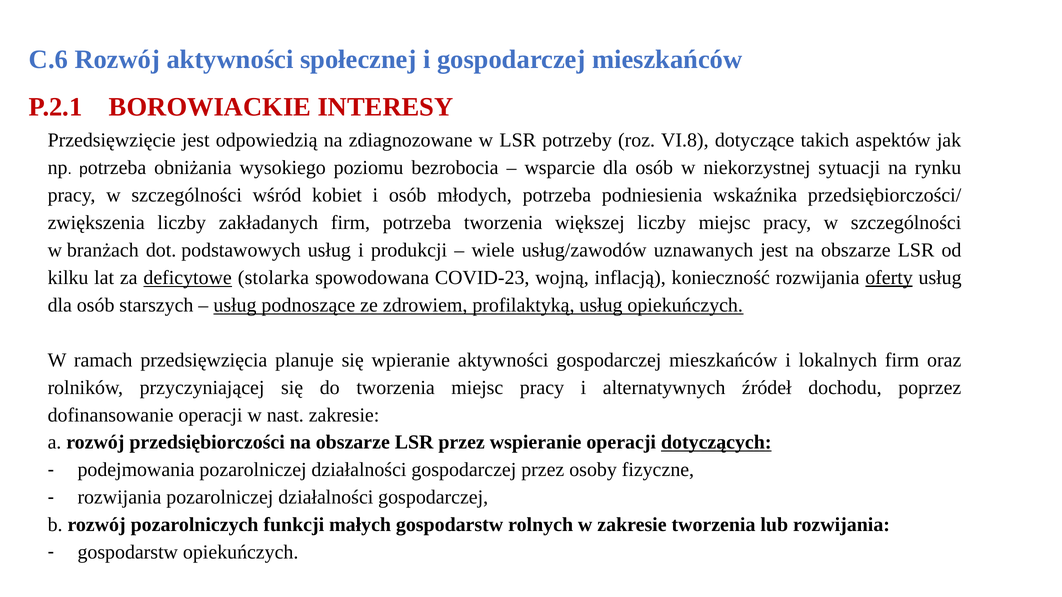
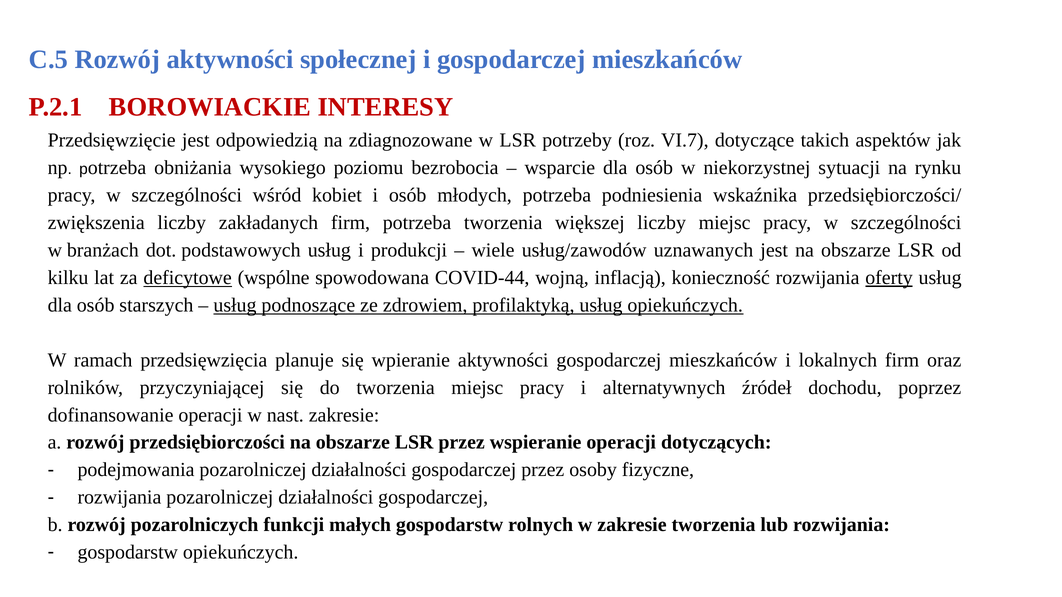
C.6: C.6 -> C.5
VI.8: VI.8 -> VI.7
stolarka: stolarka -> wspólne
COVID-23: COVID-23 -> COVID-44
dotyczących underline: present -> none
